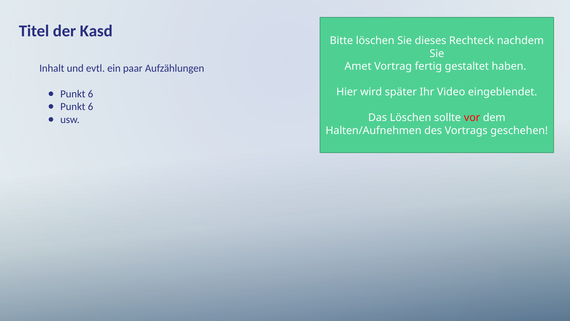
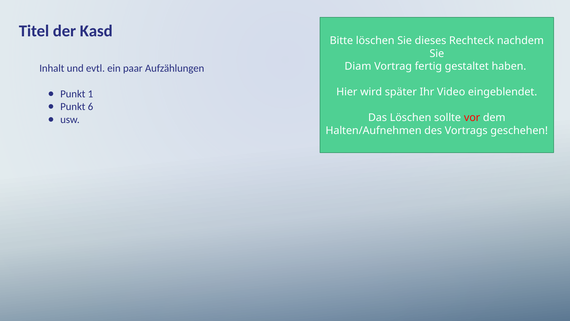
Amet: Amet -> Diam
6 at (90, 94): 6 -> 1
